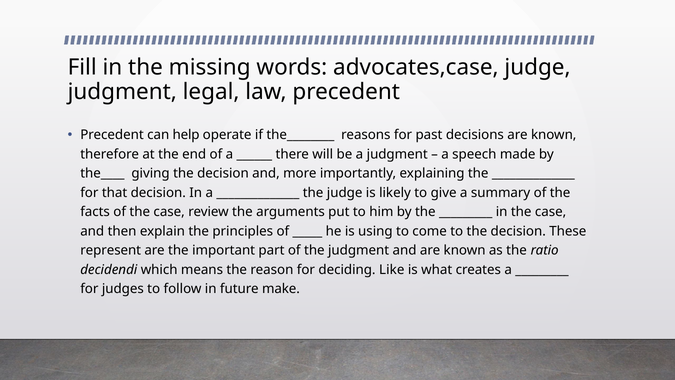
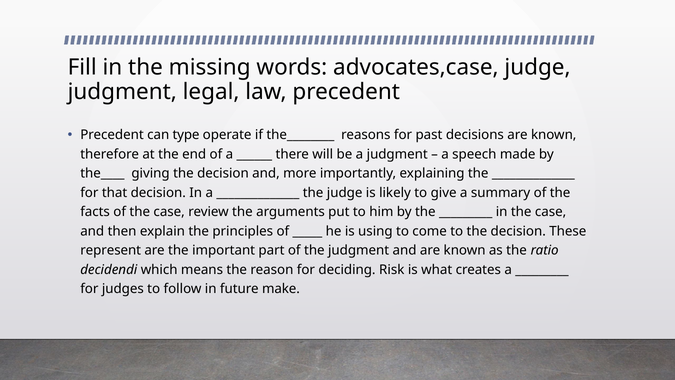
help: help -> type
Like: Like -> Risk
